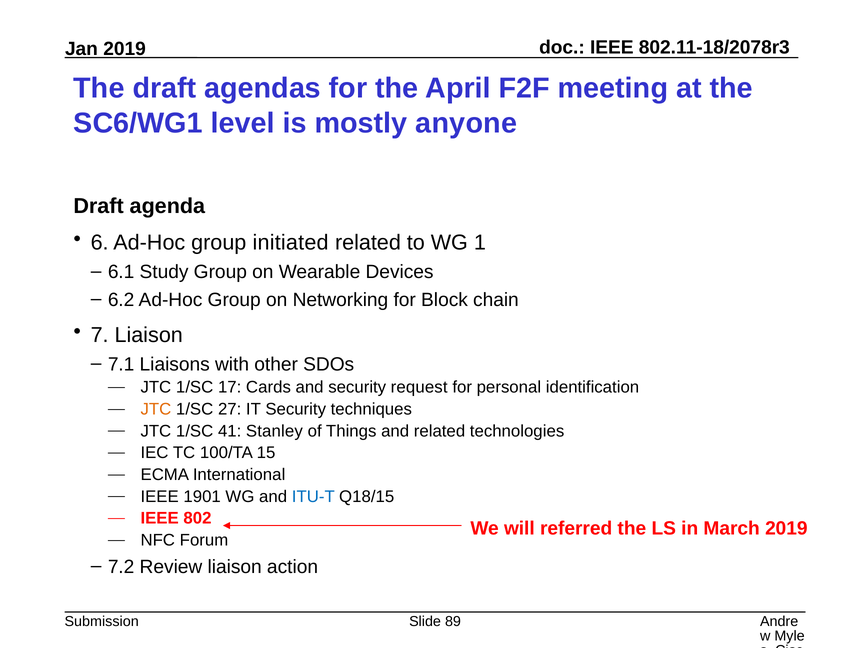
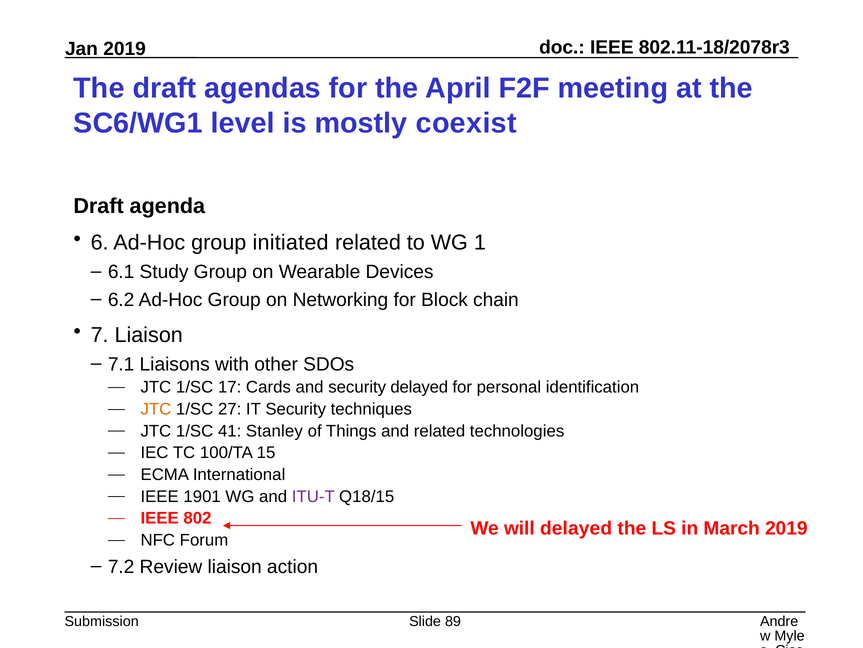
anyone: anyone -> coexist
security request: request -> delayed
ITU-T colour: blue -> purple
will referred: referred -> delayed
